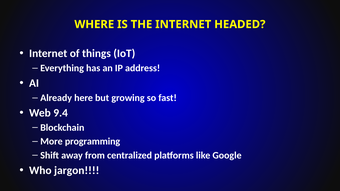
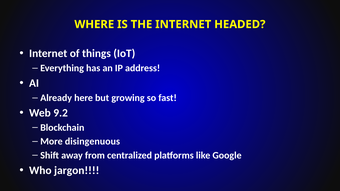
9.4: 9.4 -> 9.2
programming: programming -> disingenuous
